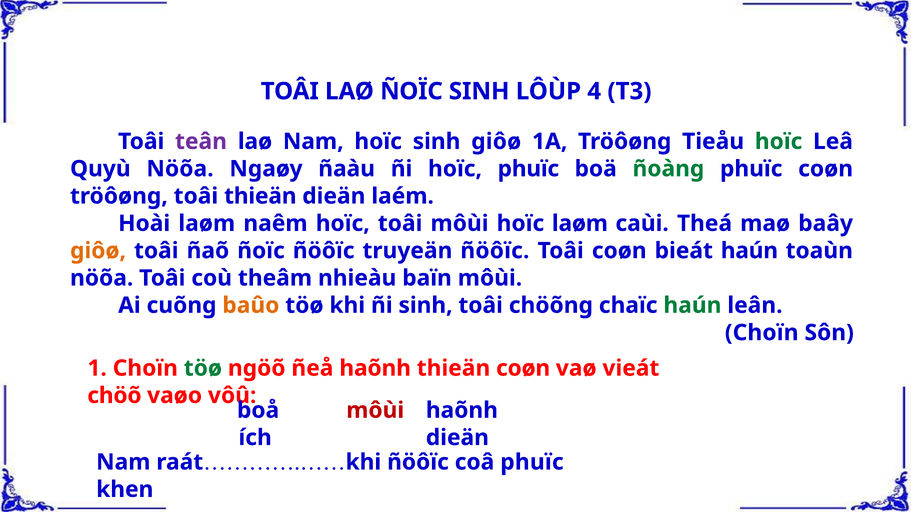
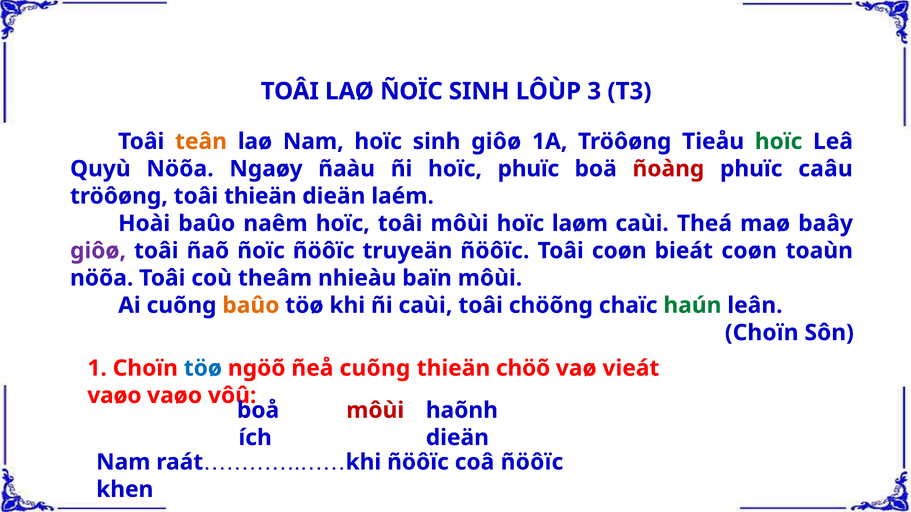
4: 4 -> 3
teân colour: purple -> orange
ñoàng colour: green -> red
phuïc coøn: coøn -> caâu
Hoài laøm: laøm -> baûo
giôø at (98, 251) colour: orange -> purple
bieát haún: haún -> coøn
ñi sinh: sinh -> caùi
töø at (203, 368) colour: green -> blue
ñeå haõnh: haõnh -> cuõng
thieän coøn: coøn -> chöõ
chöõ at (114, 395): chöõ -> vaøo
coâ phuïc: phuïc -> ñöôïc
